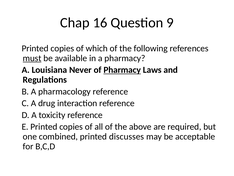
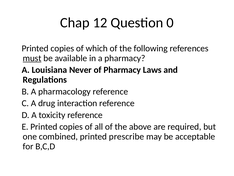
16: 16 -> 12
9: 9 -> 0
Pharmacy at (122, 70) underline: present -> none
discusses: discusses -> prescribe
